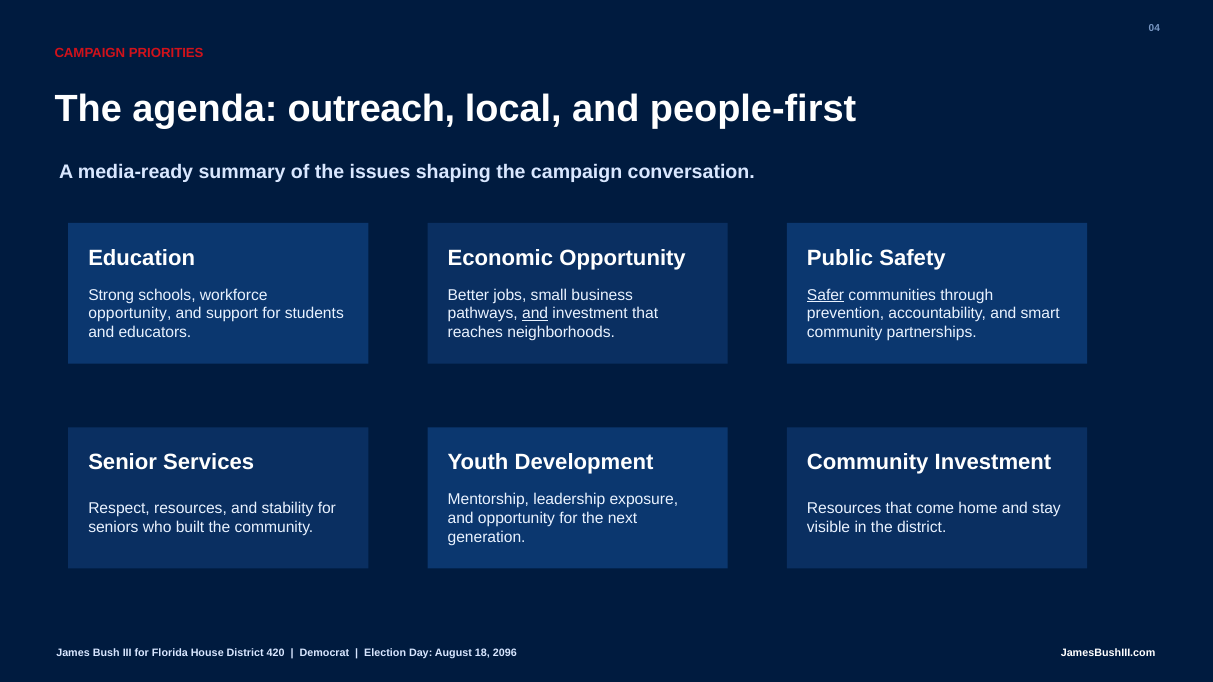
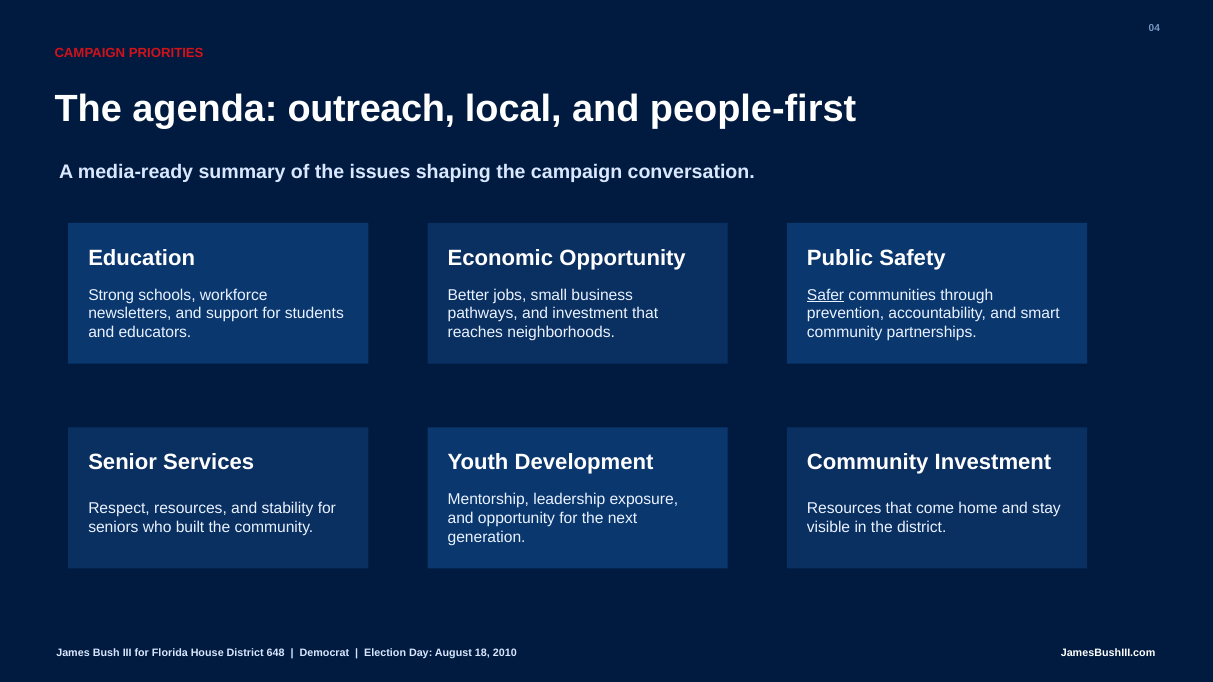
opportunity at (130, 314): opportunity -> newsletters
and at (535, 314) underline: present -> none
420: 420 -> 648
2096: 2096 -> 2010
